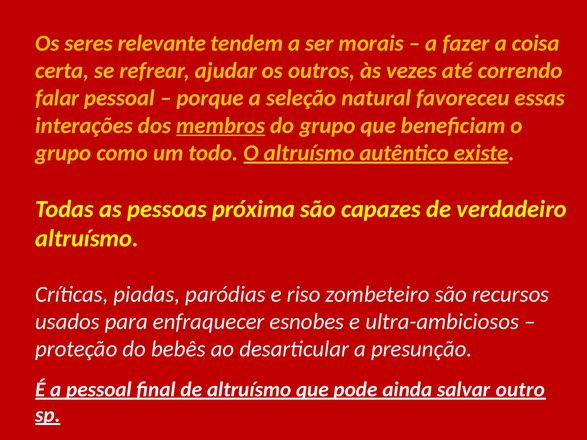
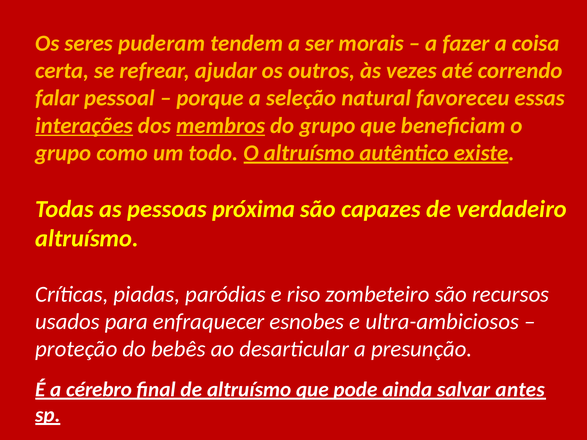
relevante: relevante -> puderam
interações underline: none -> present
a pessoal: pessoal -> cérebro
outro: outro -> antes
